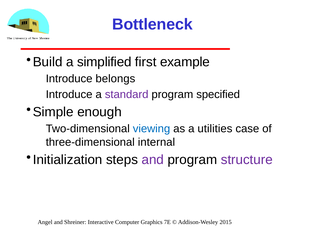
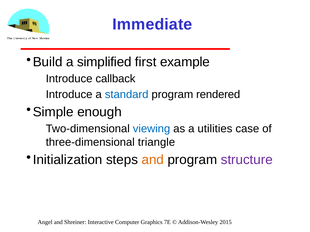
Bottleneck: Bottleneck -> Immediate
belongs: belongs -> callback
standard colour: purple -> blue
specified: specified -> rendered
internal: internal -> triangle
and at (153, 160) colour: purple -> orange
